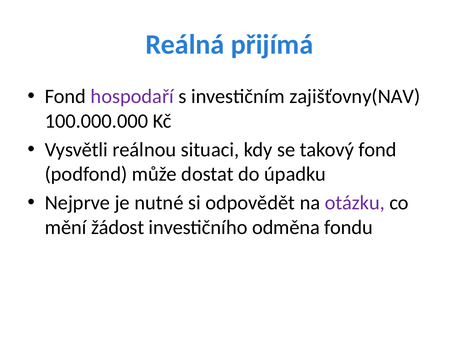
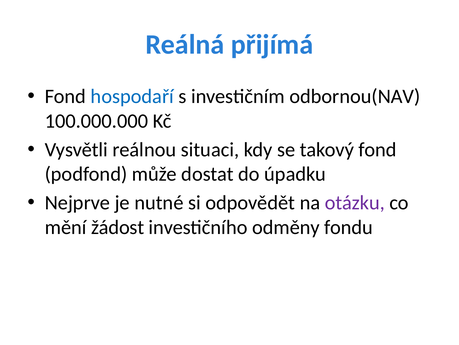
hospodaří colour: purple -> blue
zajišťovny(NAV: zajišťovny(NAV -> odbornou(NAV
odměna: odměna -> odměny
